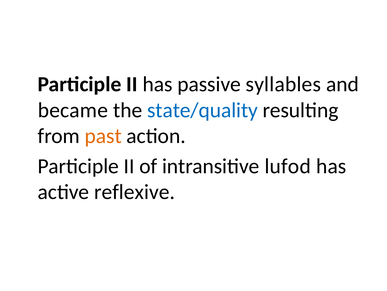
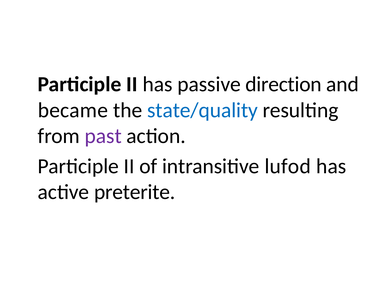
syllables: syllables -> direction
past colour: orange -> purple
reflexive: reflexive -> preterite
